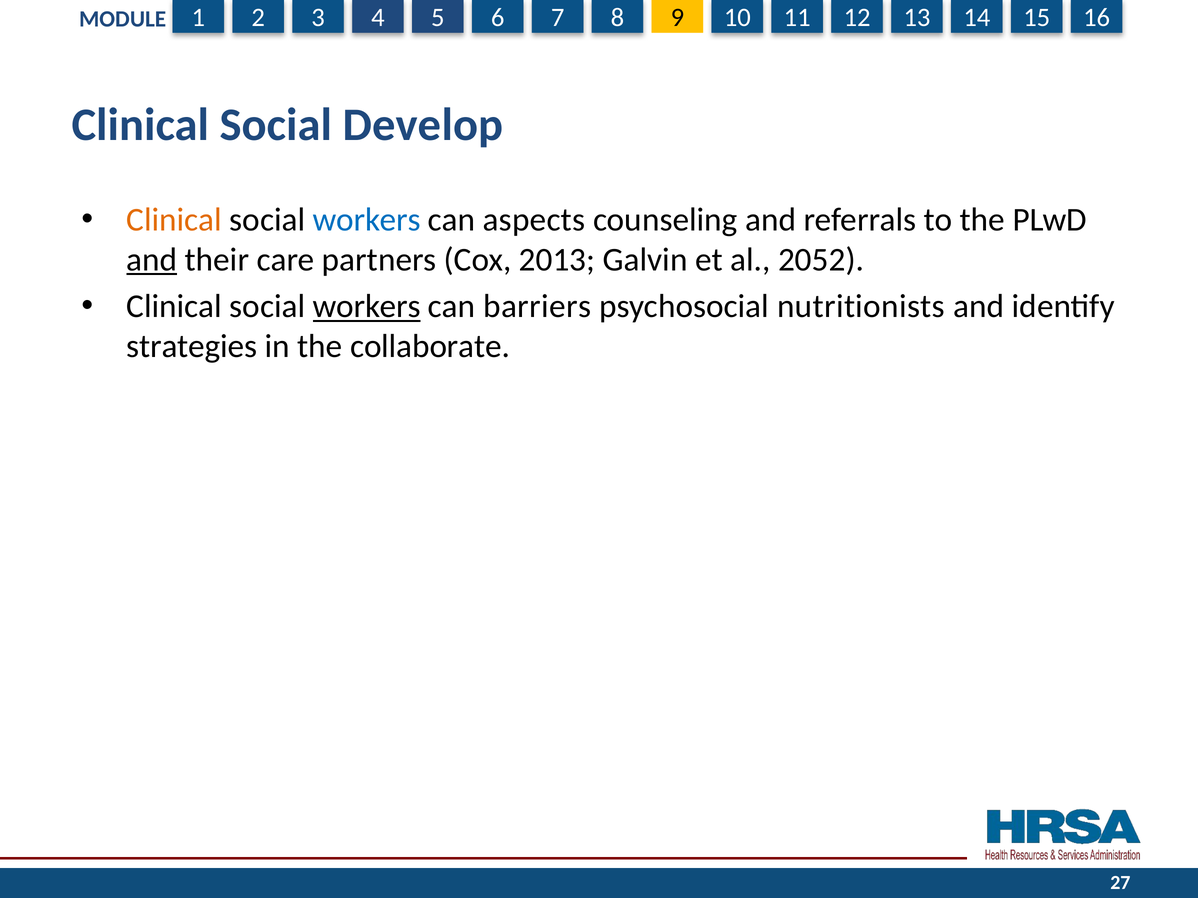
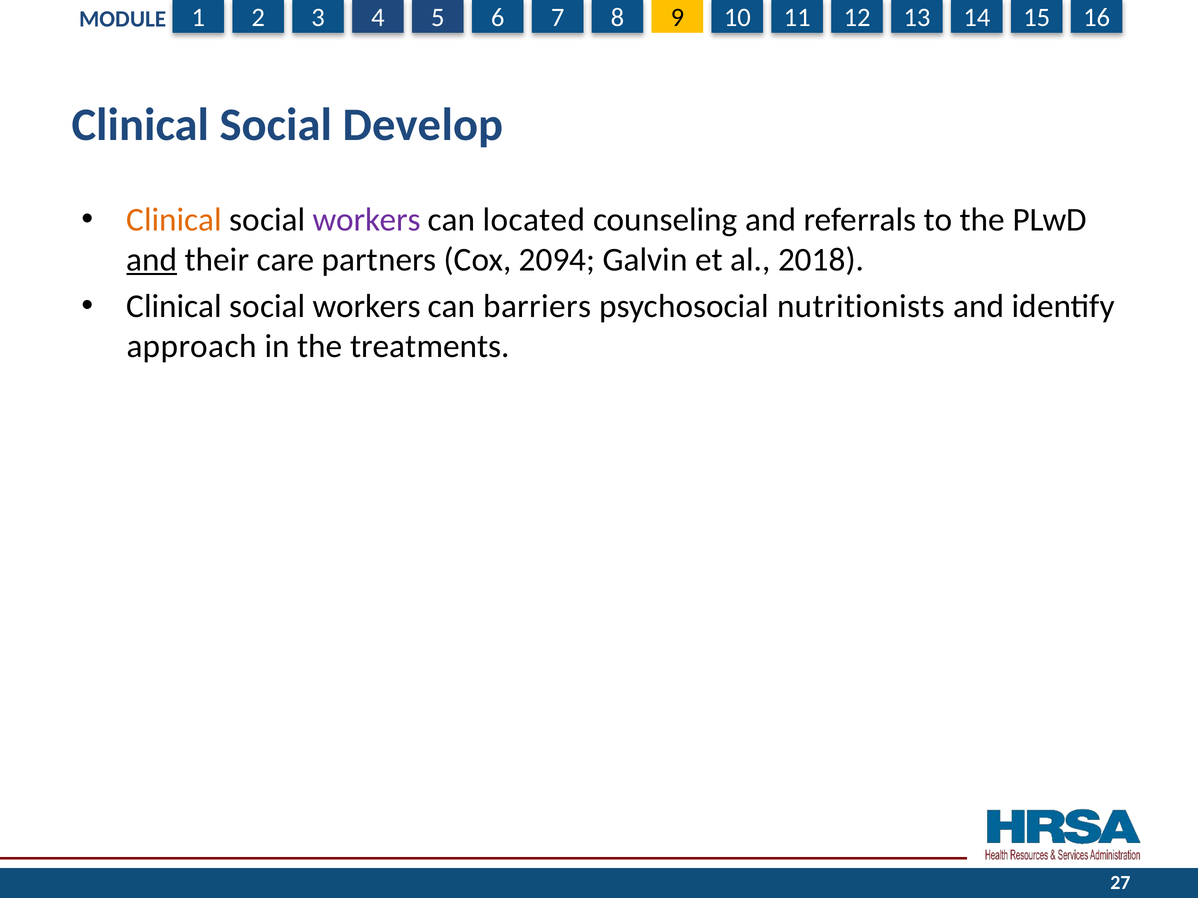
workers at (367, 220) colour: blue -> purple
aspects: aspects -> located
2013: 2013 -> 2094
2052: 2052 -> 2018
workers at (367, 307) underline: present -> none
strategies: strategies -> approach
collaborate: collaborate -> treatments
